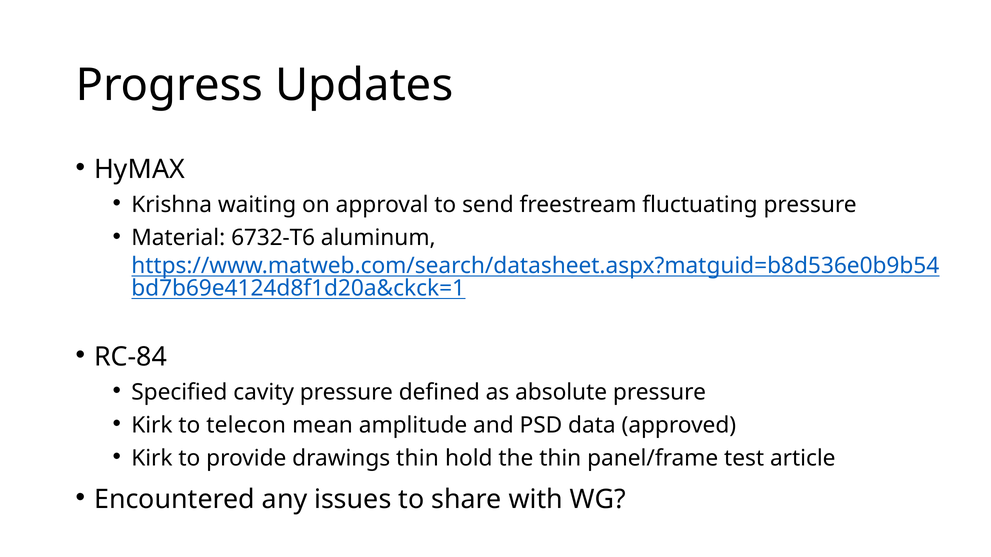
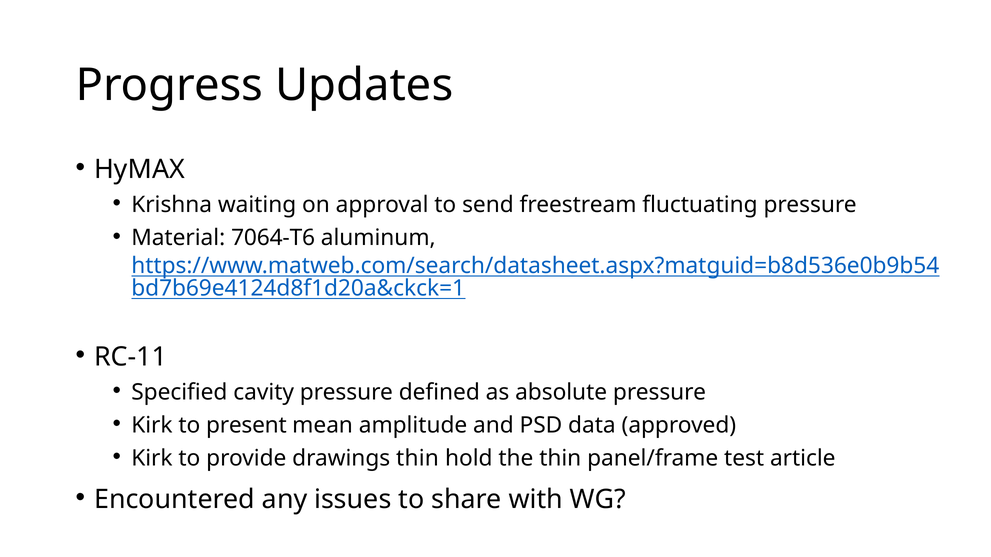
6732-T6: 6732-T6 -> 7064-T6
RC-84: RC-84 -> RC-11
telecon: telecon -> present
